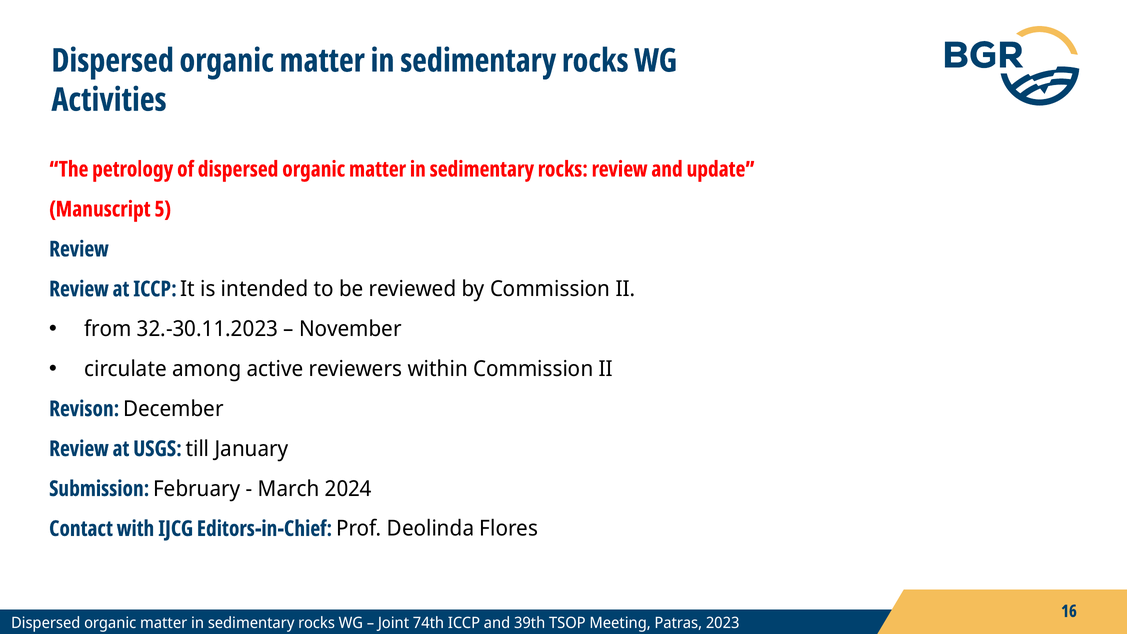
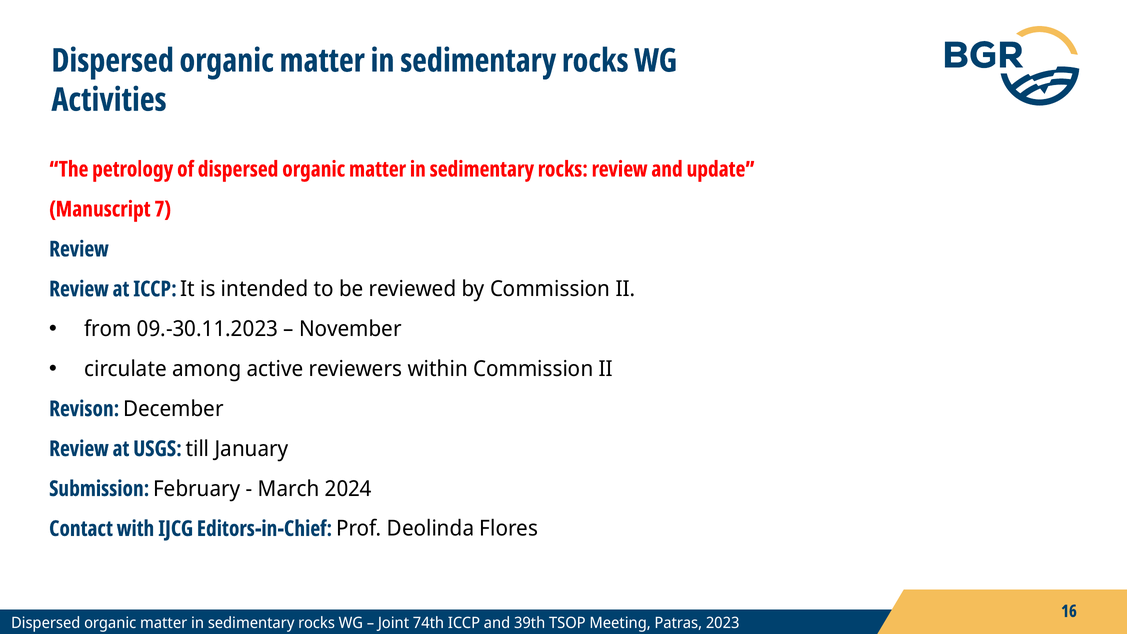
5: 5 -> 7
32.-30.11.2023: 32.-30.11.2023 -> 09.-30.11.2023
